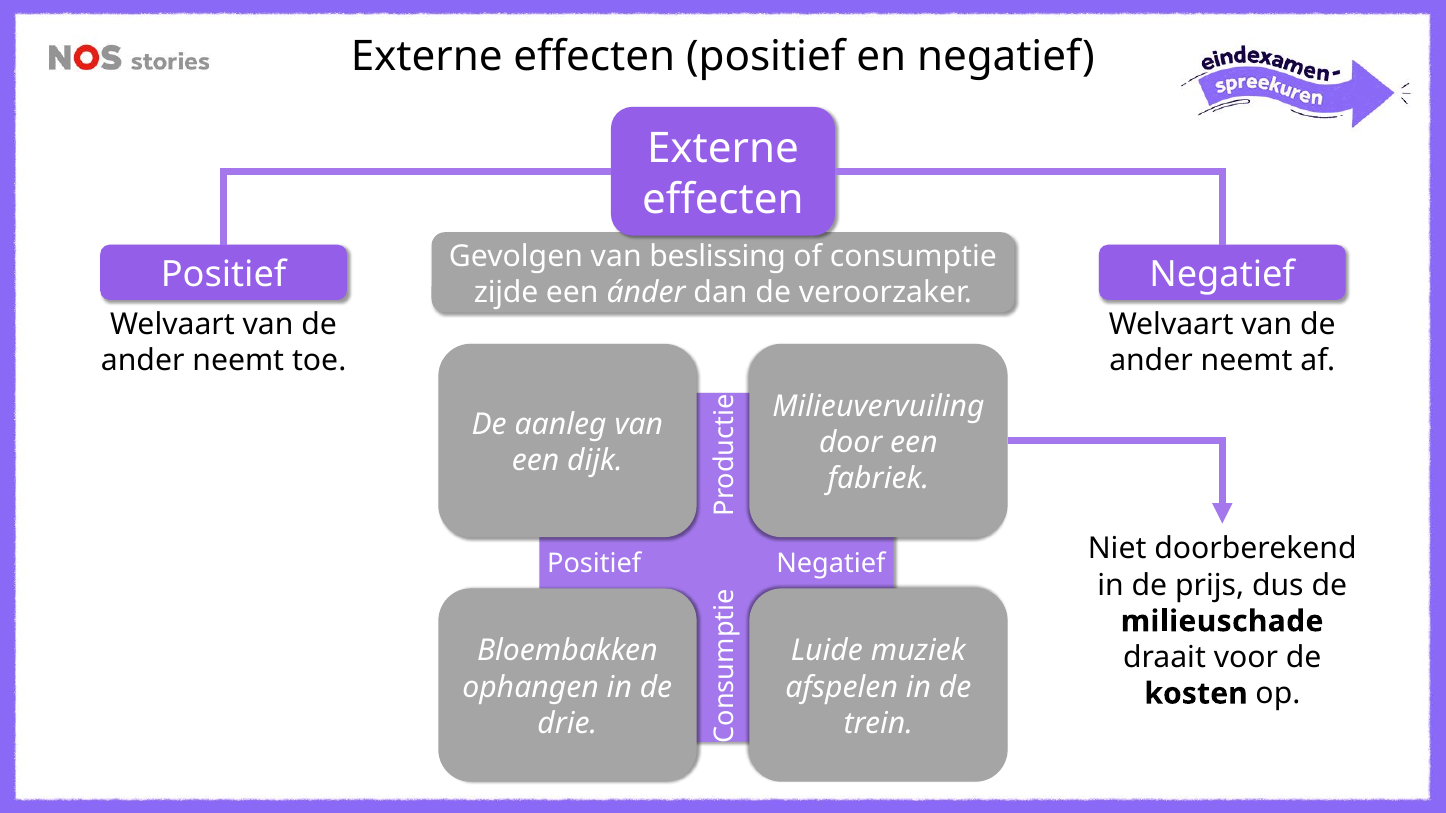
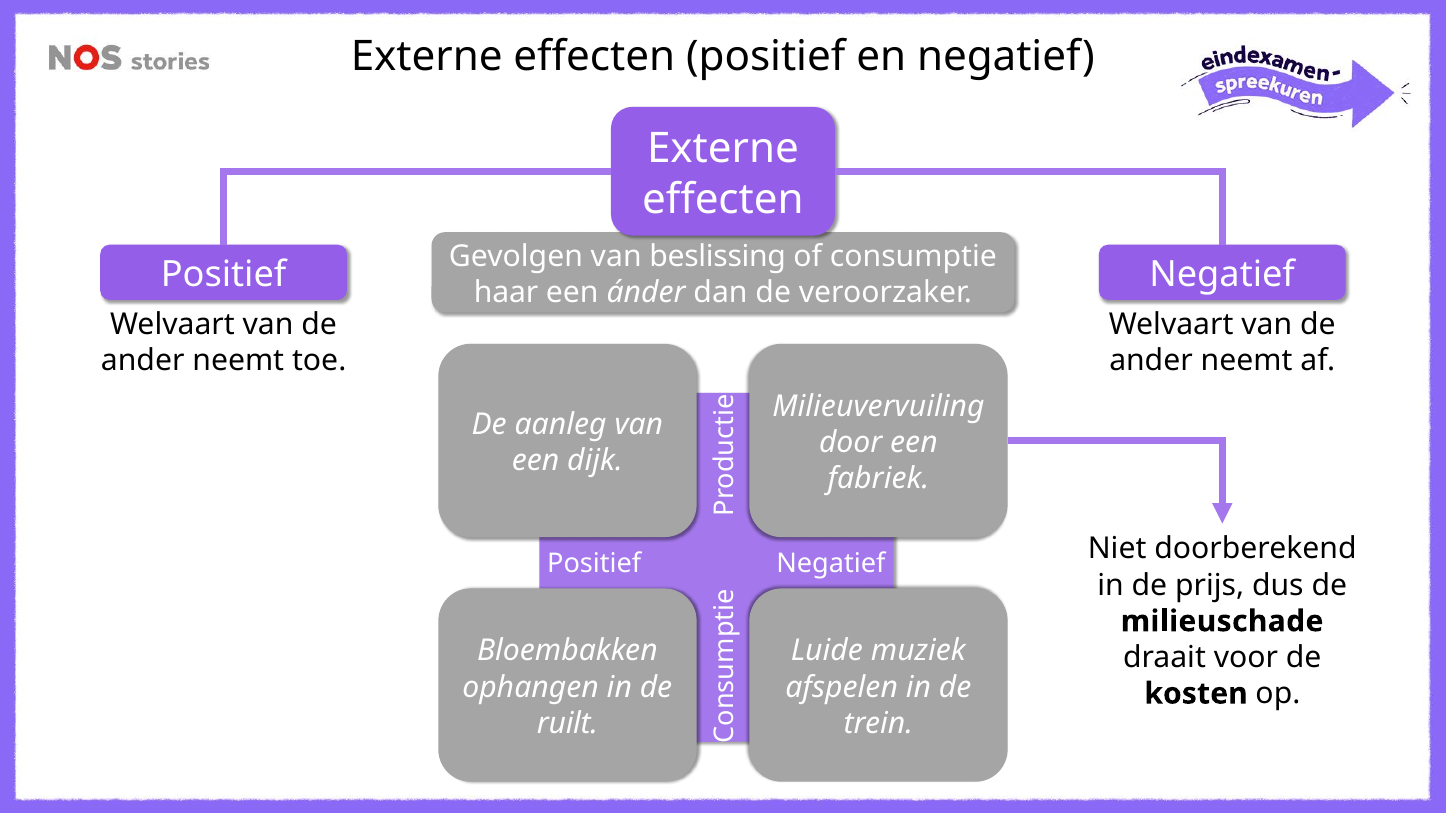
zijde: zijde -> haar
drie: drie -> ruilt
